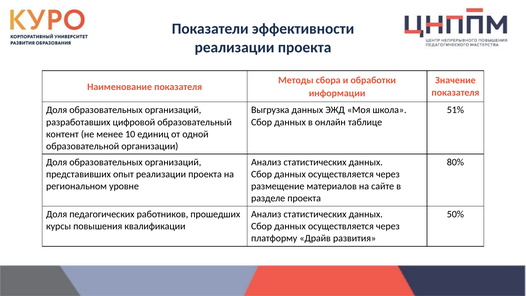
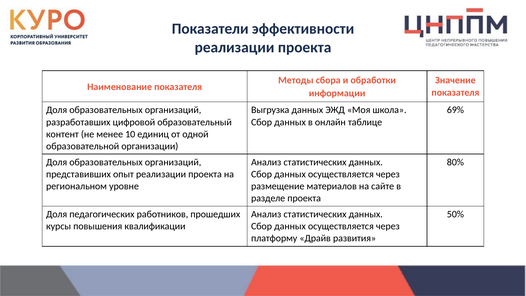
51%: 51% -> 69%
